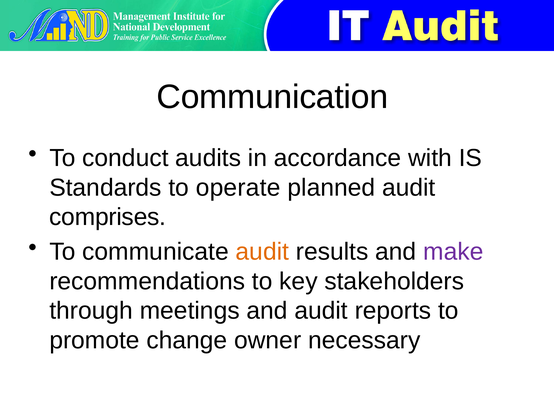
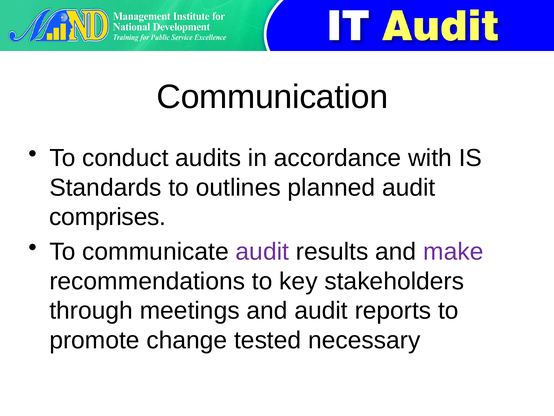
operate: operate -> outlines
audit at (262, 251) colour: orange -> purple
owner: owner -> tested
